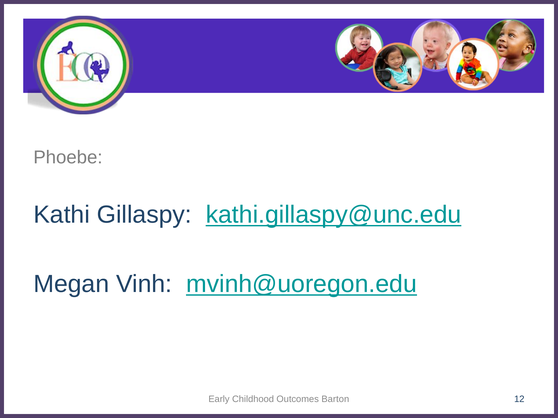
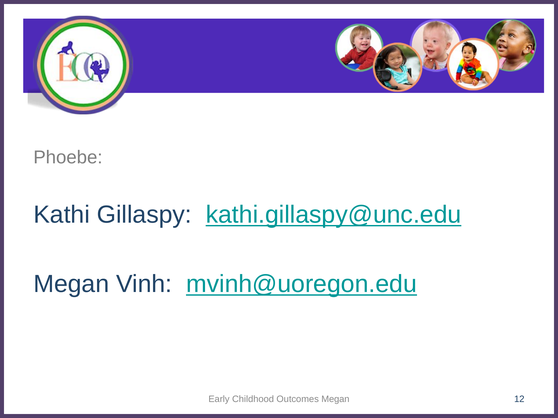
Outcomes Barton: Barton -> Megan
